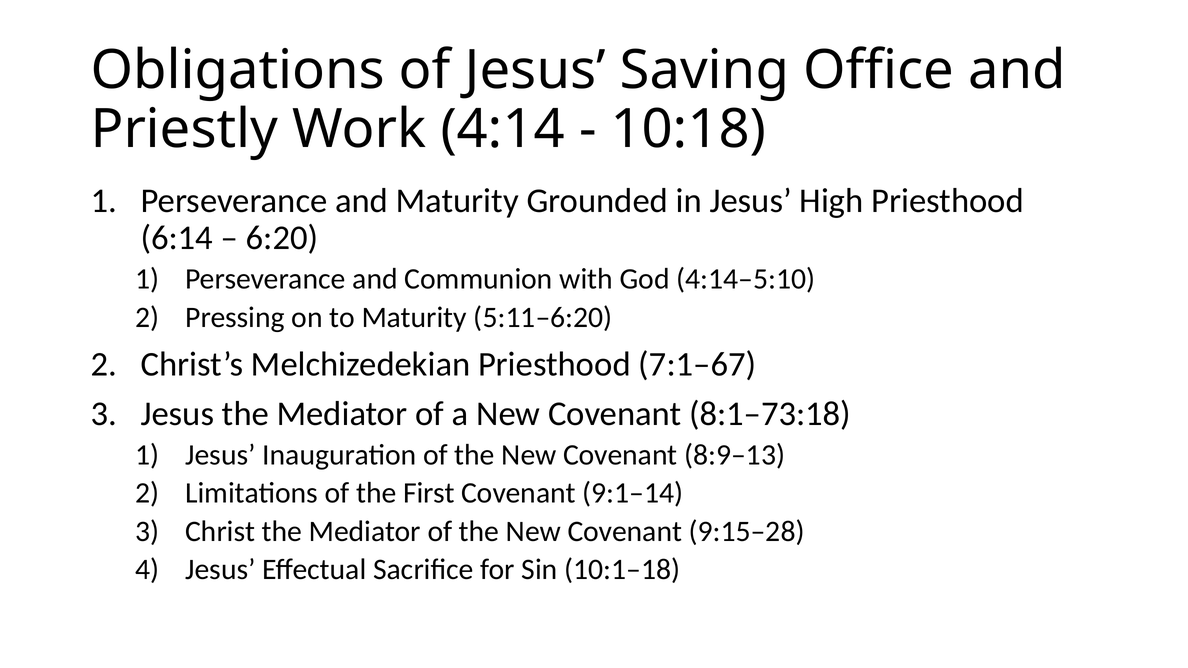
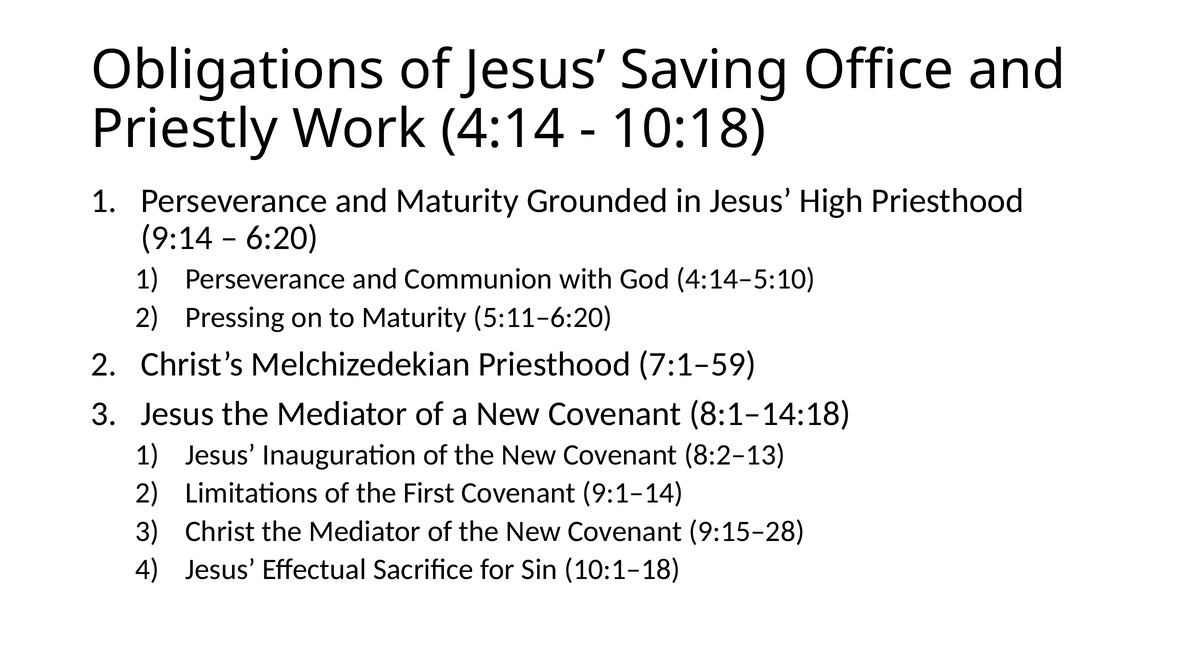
6:14: 6:14 -> 9:14
7:1–67: 7:1–67 -> 7:1–59
8:1–73:18: 8:1–73:18 -> 8:1–14:18
8:9–13: 8:9–13 -> 8:2–13
